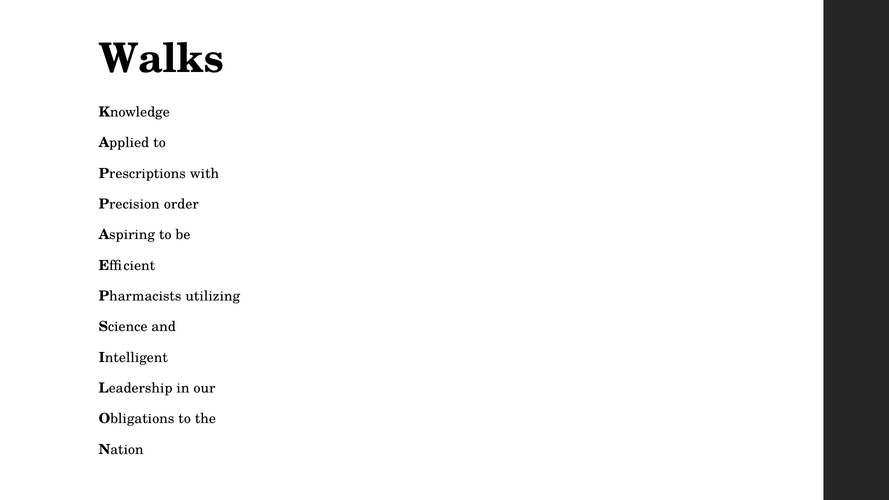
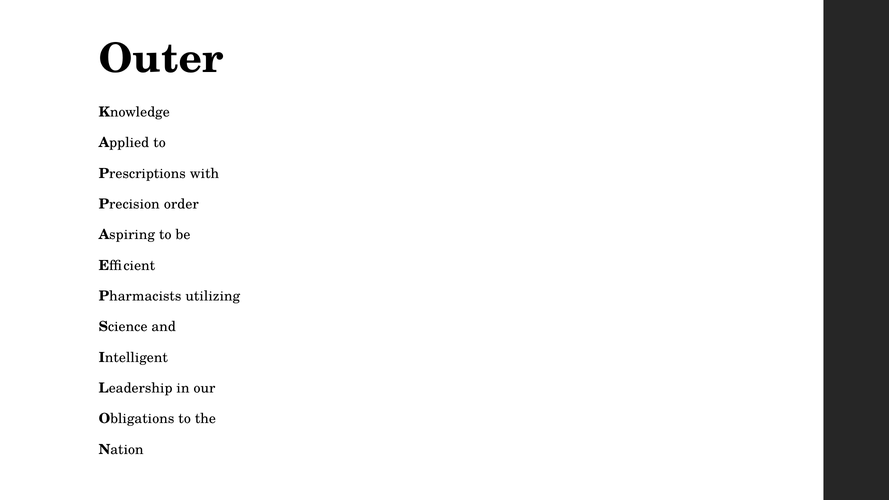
Walks: Walks -> Outer
